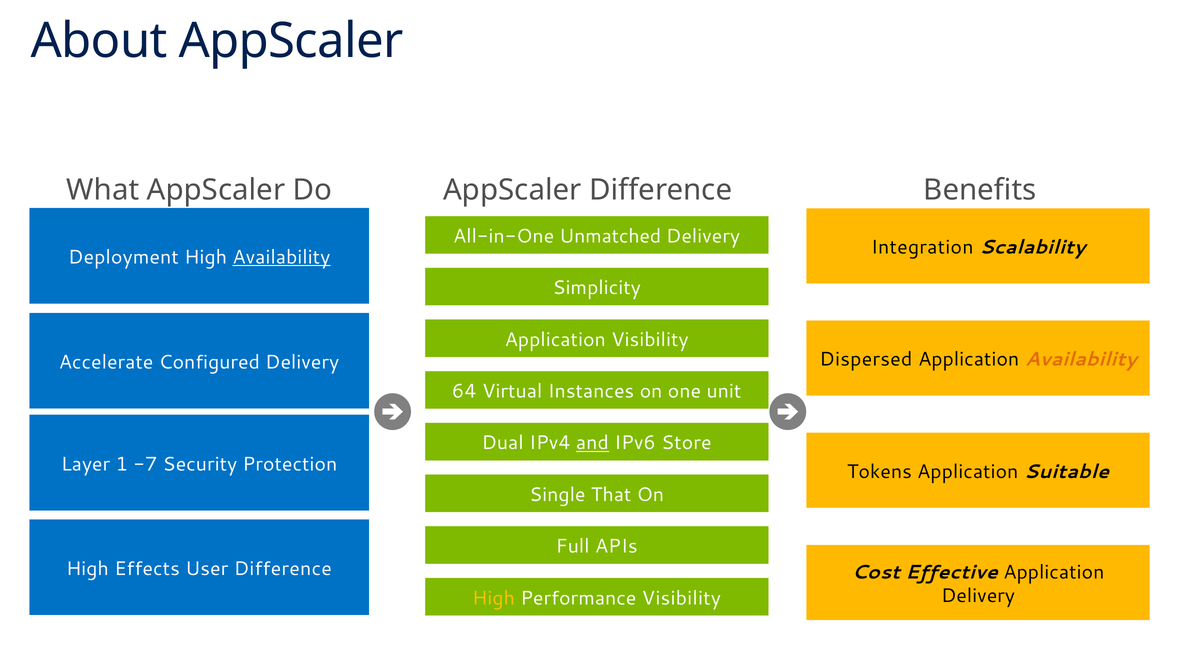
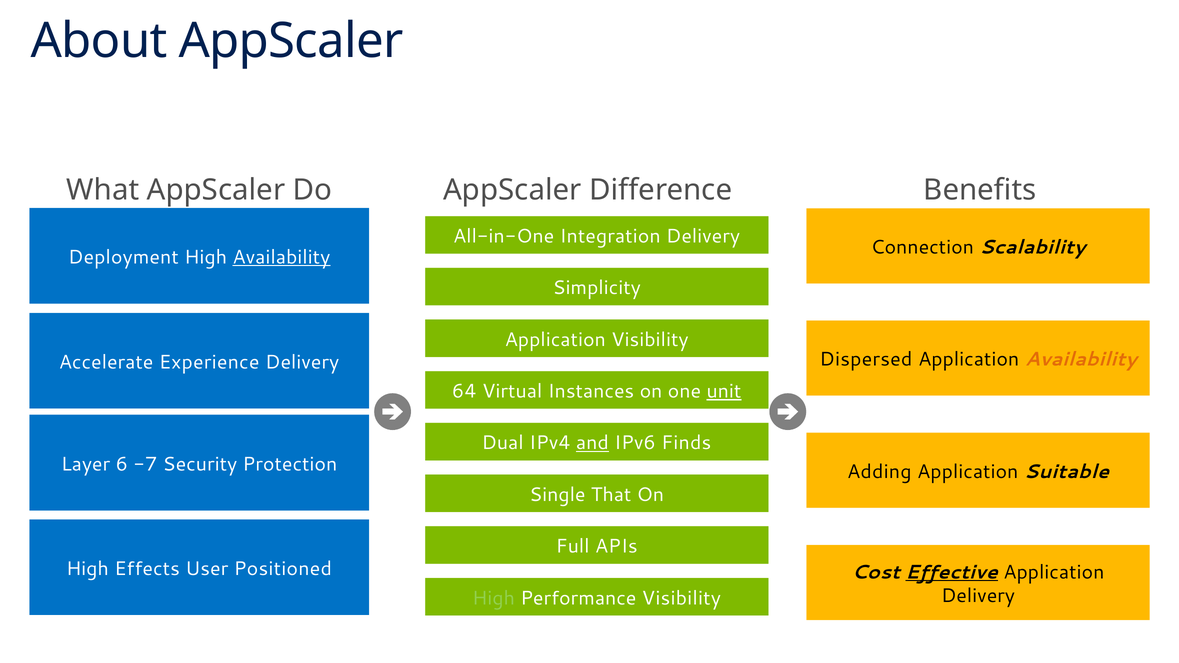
Unmatched: Unmatched -> Integration
Integration: Integration -> Connection
Configured: Configured -> Experience
unit underline: none -> present
Store: Store -> Finds
1: 1 -> 6
Tokens: Tokens -> Adding
User Difference: Difference -> Positioned
Effective underline: none -> present
High at (493, 598) colour: yellow -> light green
